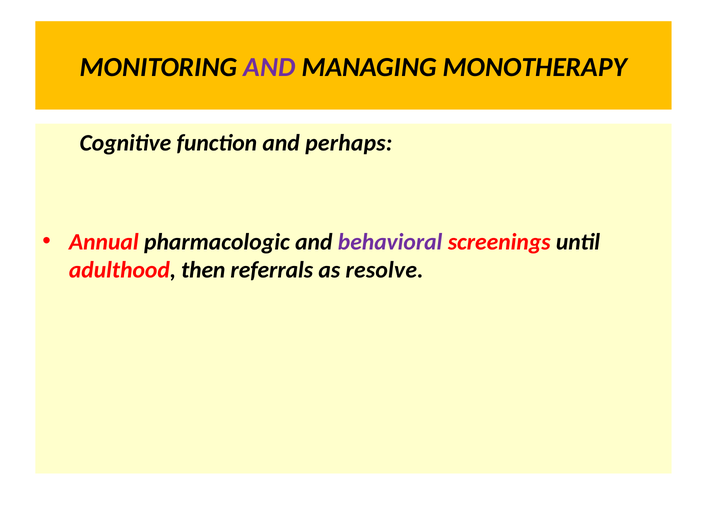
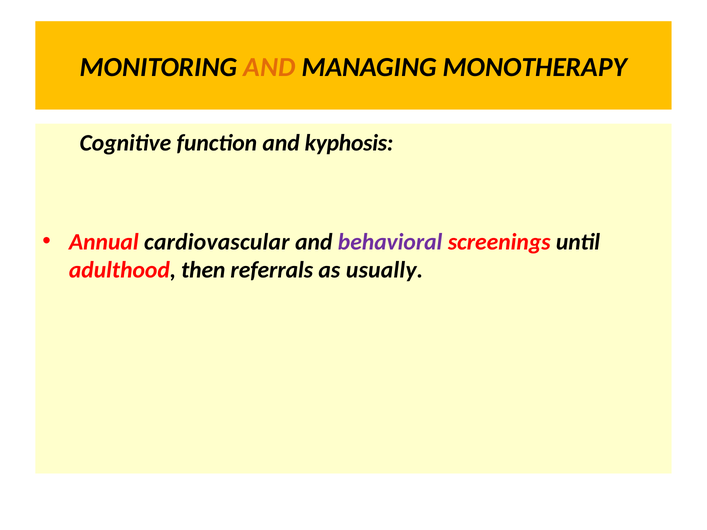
AND at (269, 67) colour: purple -> orange
perhaps: perhaps -> kyphosis
pharmacologic: pharmacologic -> cardiovascular
resolve: resolve -> usually
